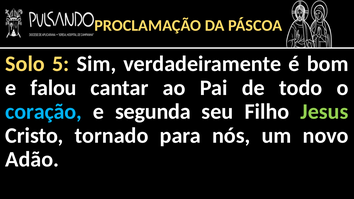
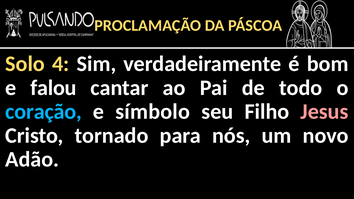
5: 5 -> 4
segunda: segunda -> símbolo
Jesus colour: light green -> pink
